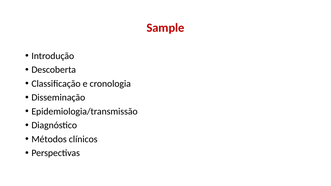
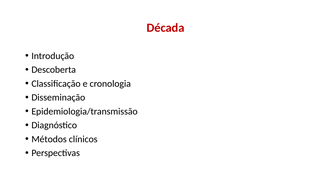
Sample: Sample -> Década
